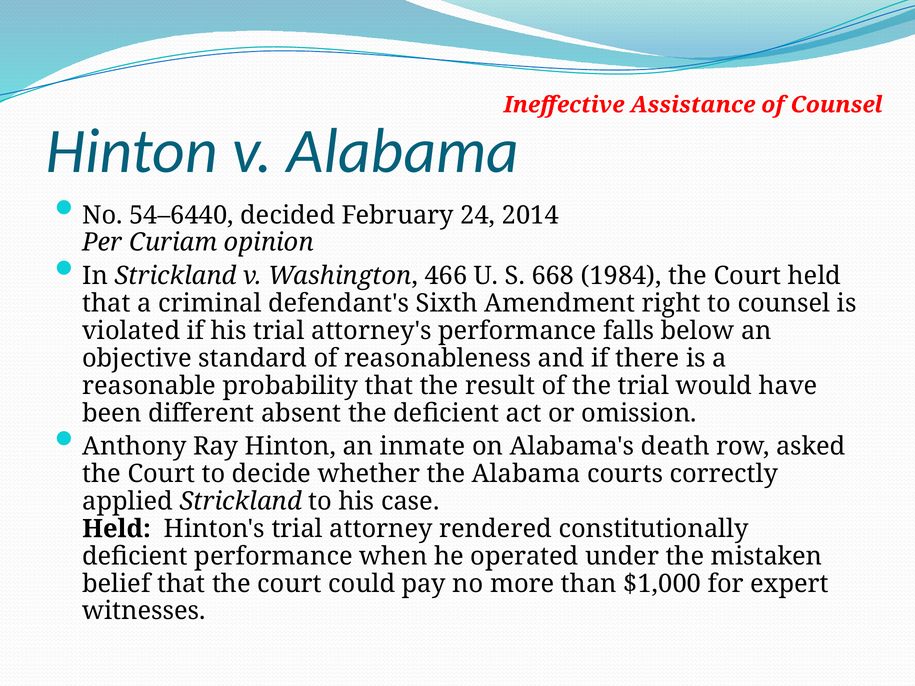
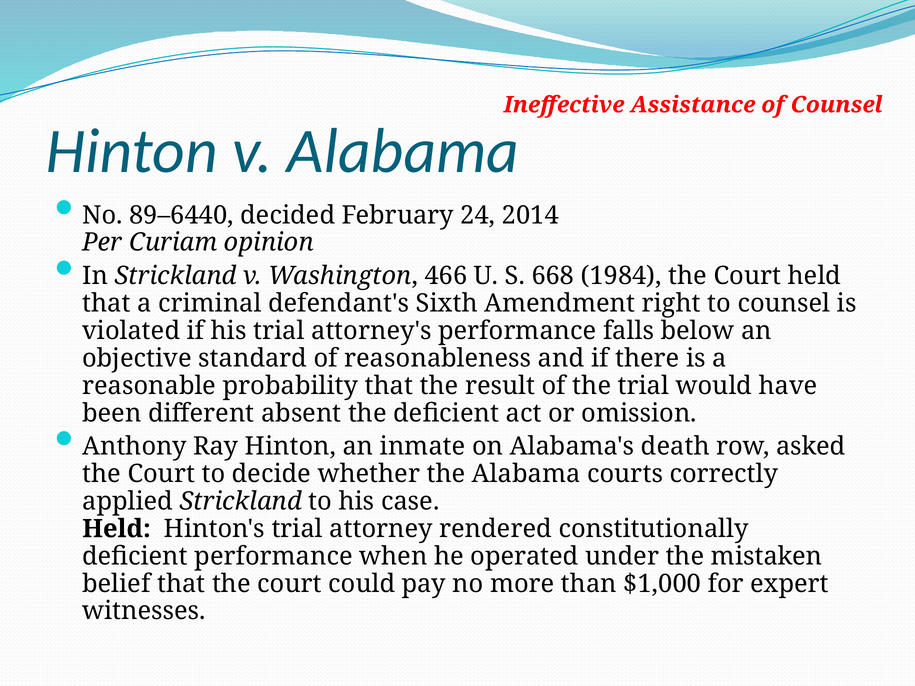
54–6440: 54–6440 -> 89–6440
